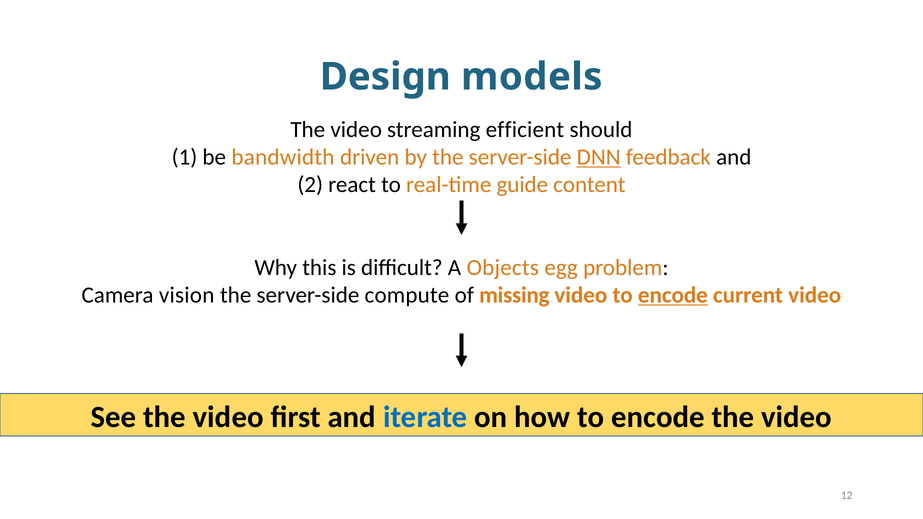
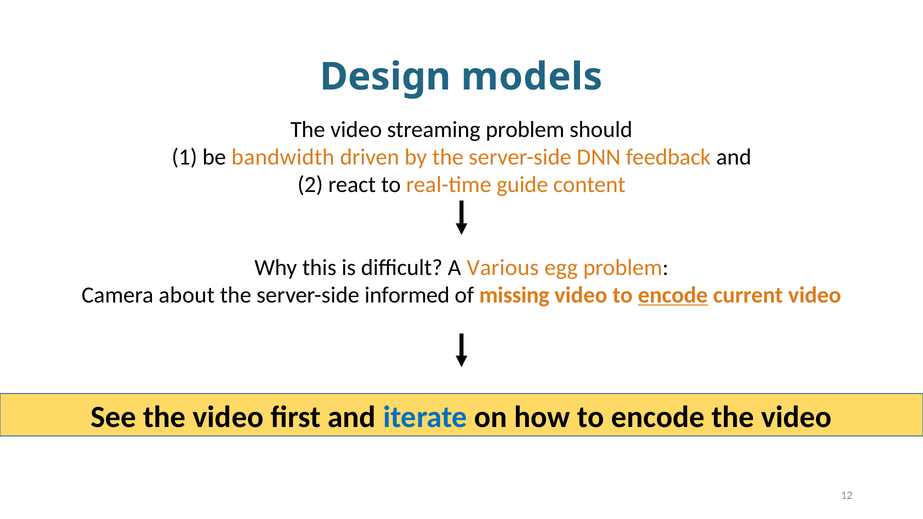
streaming efficient: efficient -> problem
DNN underline: present -> none
Objects: Objects -> Various
vision: vision -> about
compute: compute -> informed
